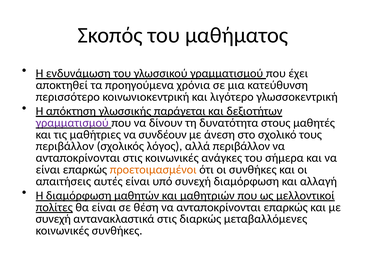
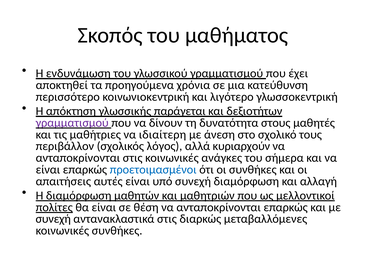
συνδέουν: συνδέουν -> ιδιαίτερη
αλλά περιβάλλον: περιβάλλον -> κυριαρχούν
προετοιμασμένοι colour: orange -> blue
